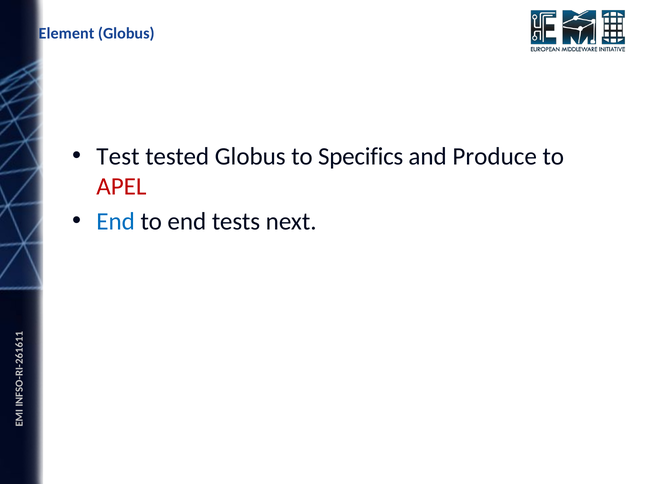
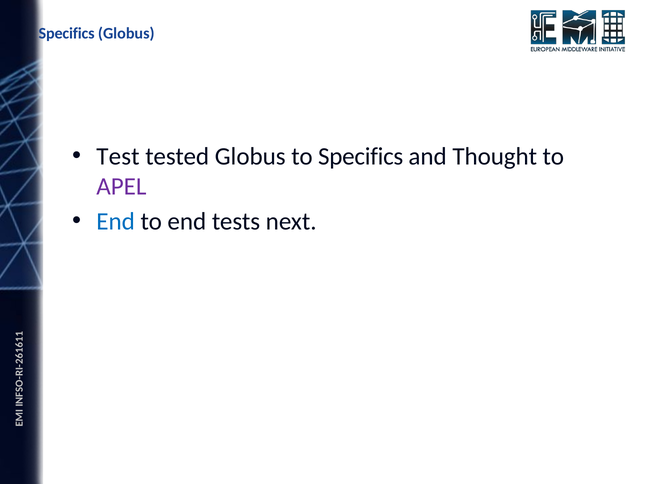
Element at (66, 33): Element -> Specifics
Produce: Produce -> Thought
APEL colour: red -> purple
